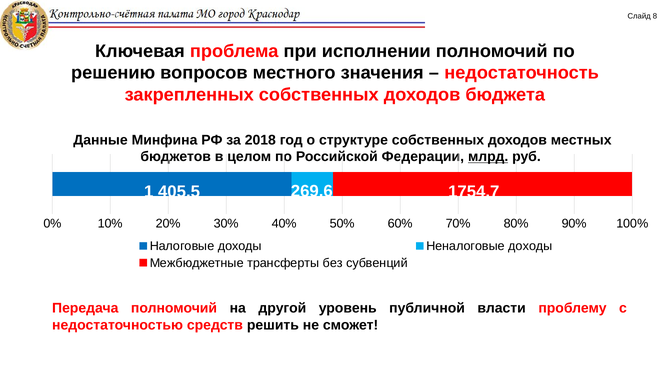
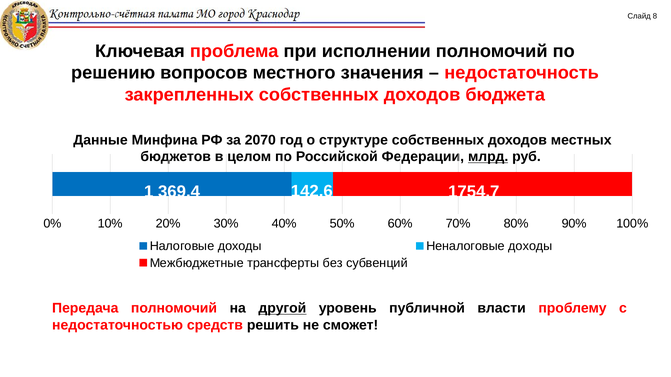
2018: 2018 -> 2070
269,6: 269,6 -> 142,6
405,5: 405,5 -> 369,4
другой underline: none -> present
